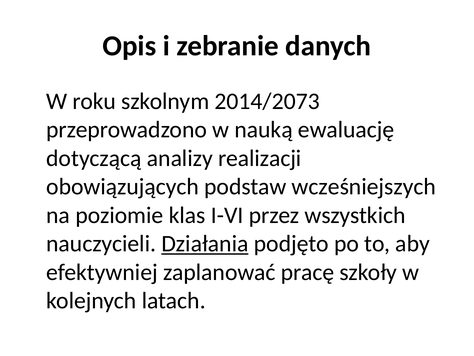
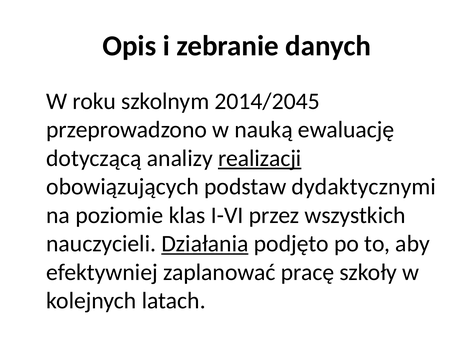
2014/2073: 2014/2073 -> 2014/2045
realizacji underline: none -> present
wcześniejszych: wcześniejszych -> dydaktycznymi
